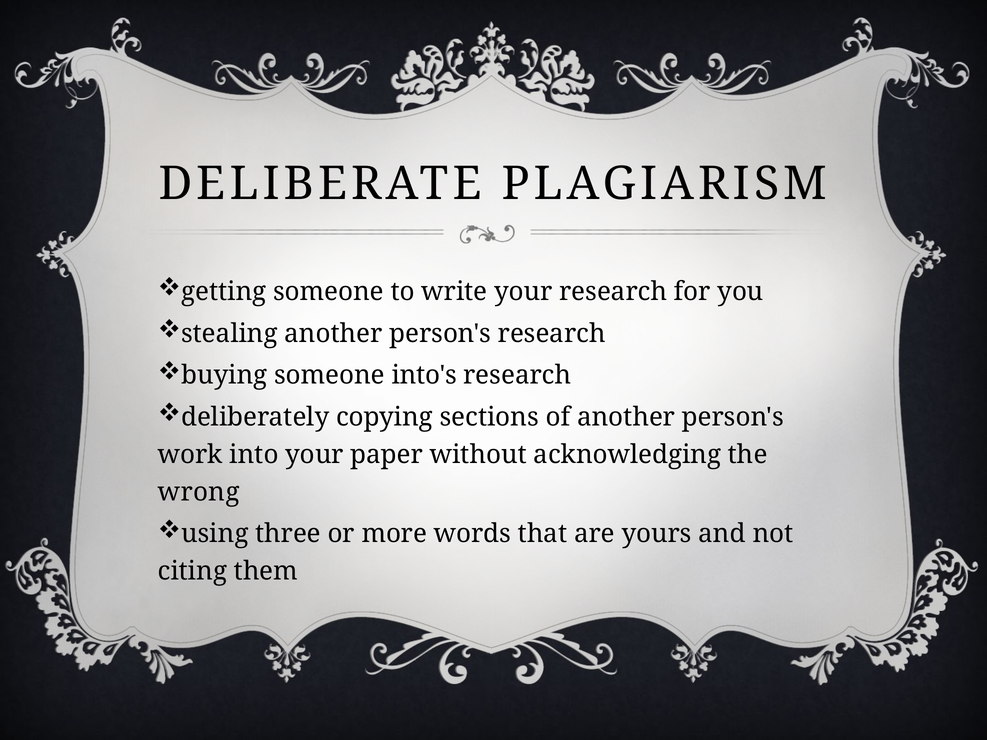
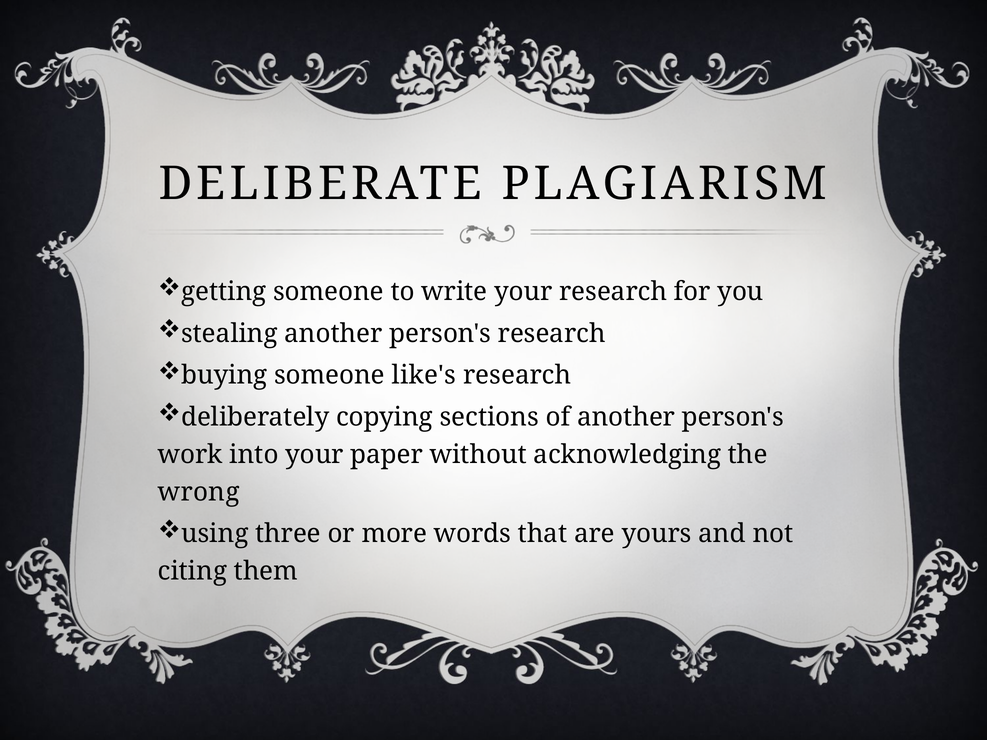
into's: into's -> like's
